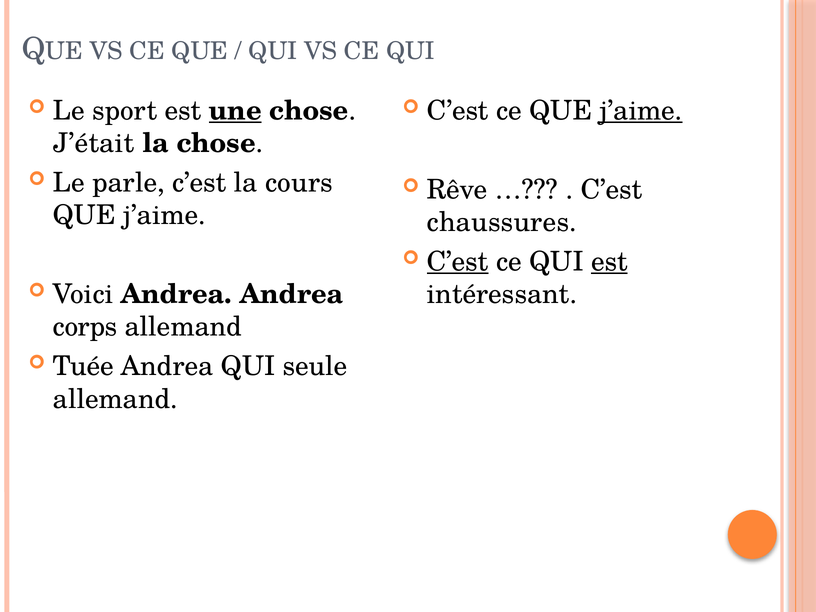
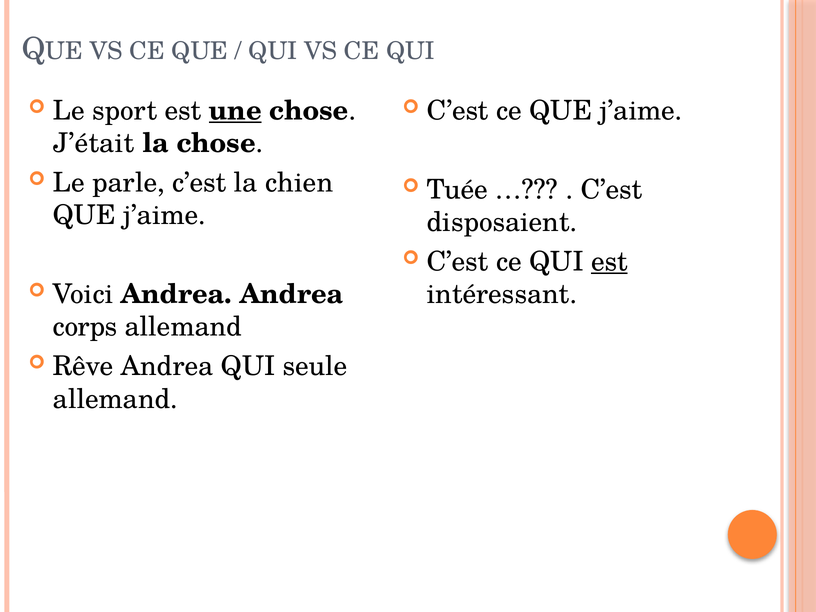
j’aime at (641, 111) underline: present -> none
cours: cours -> chien
Rêve: Rêve -> Tuée
chaussures: chaussures -> disposaient
C’est at (458, 262) underline: present -> none
Tuée: Tuée -> Rêve
